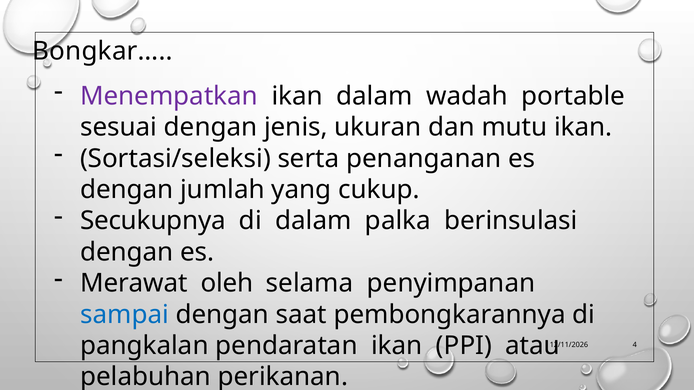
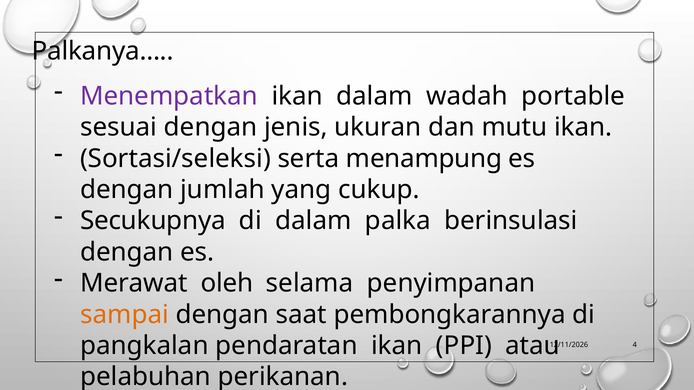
Bongkar…: Bongkar… -> Palkanya…
penanganan: penanganan -> menampung
sampai colour: blue -> orange
